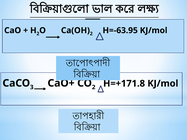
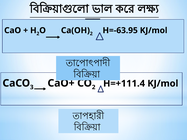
H=+171.8: H=+171.8 -> H=+111.4
